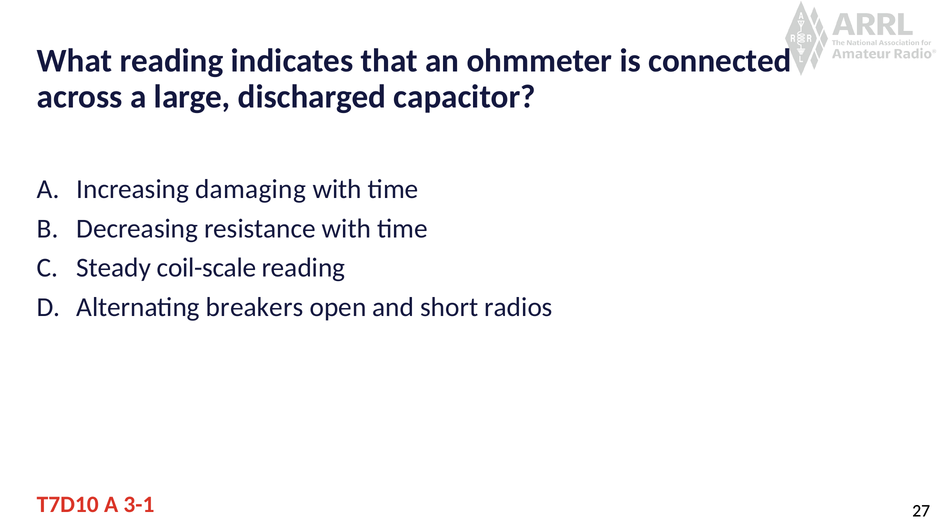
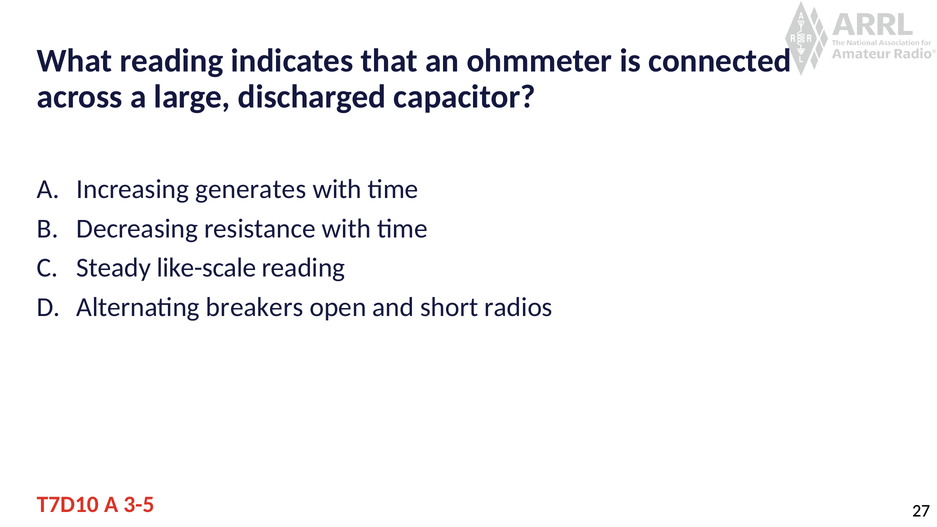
damaging: damaging -> generates
coil-scale: coil-scale -> like-scale
3-1: 3-1 -> 3-5
